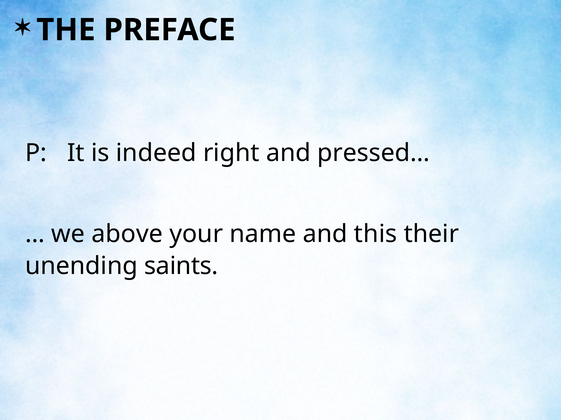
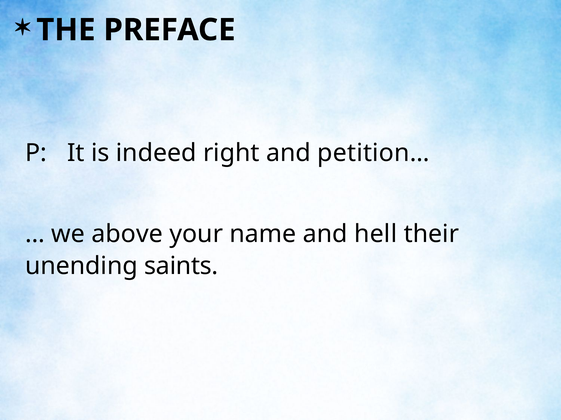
pressed…: pressed… -> petition…
this: this -> hell
